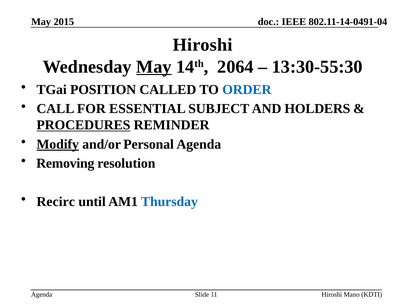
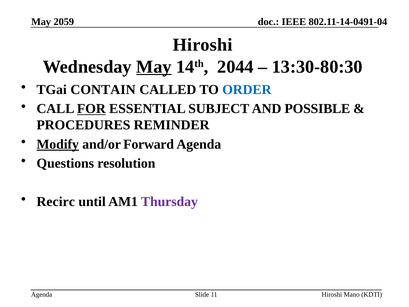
2015: 2015 -> 2059
2064: 2064 -> 2044
13:30-55:30: 13:30-55:30 -> 13:30-80:30
POSITION: POSITION -> CONTAIN
FOR underline: none -> present
HOLDERS: HOLDERS -> POSSIBLE
PROCEDURES underline: present -> none
Personal: Personal -> Forward
Removing: Removing -> Questions
Thursday colour: blue -> purple
